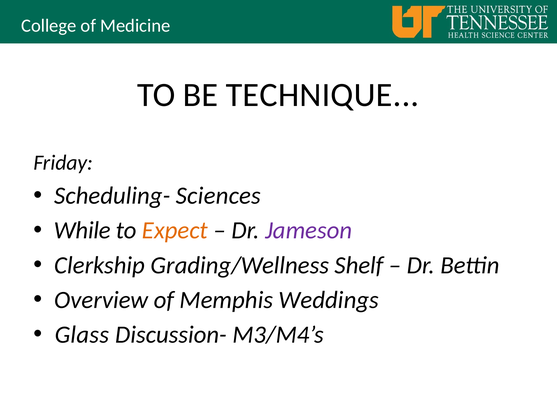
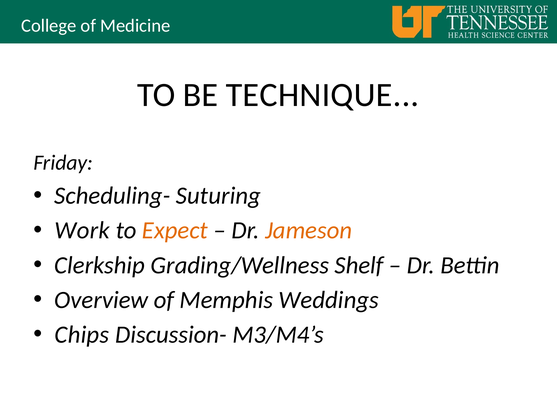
Sciences: Sciences -> Suturing
While: While -> Work
Jameson colour: purple -> orange
Glass: Glass -> Chips
